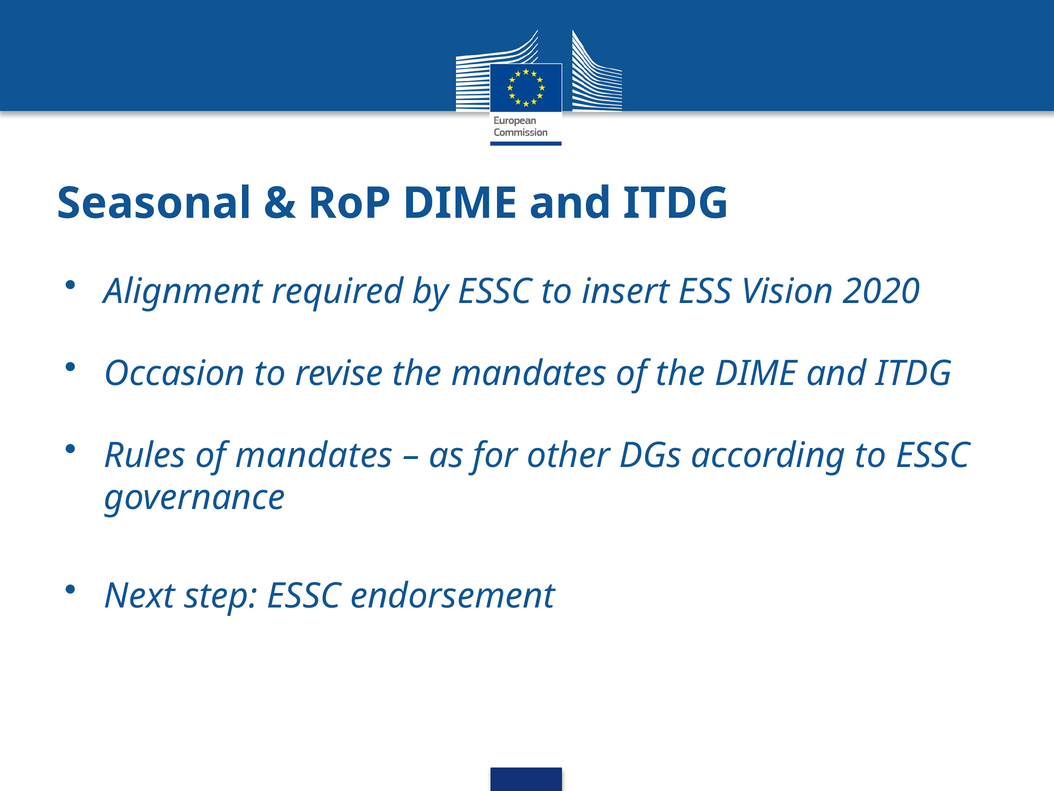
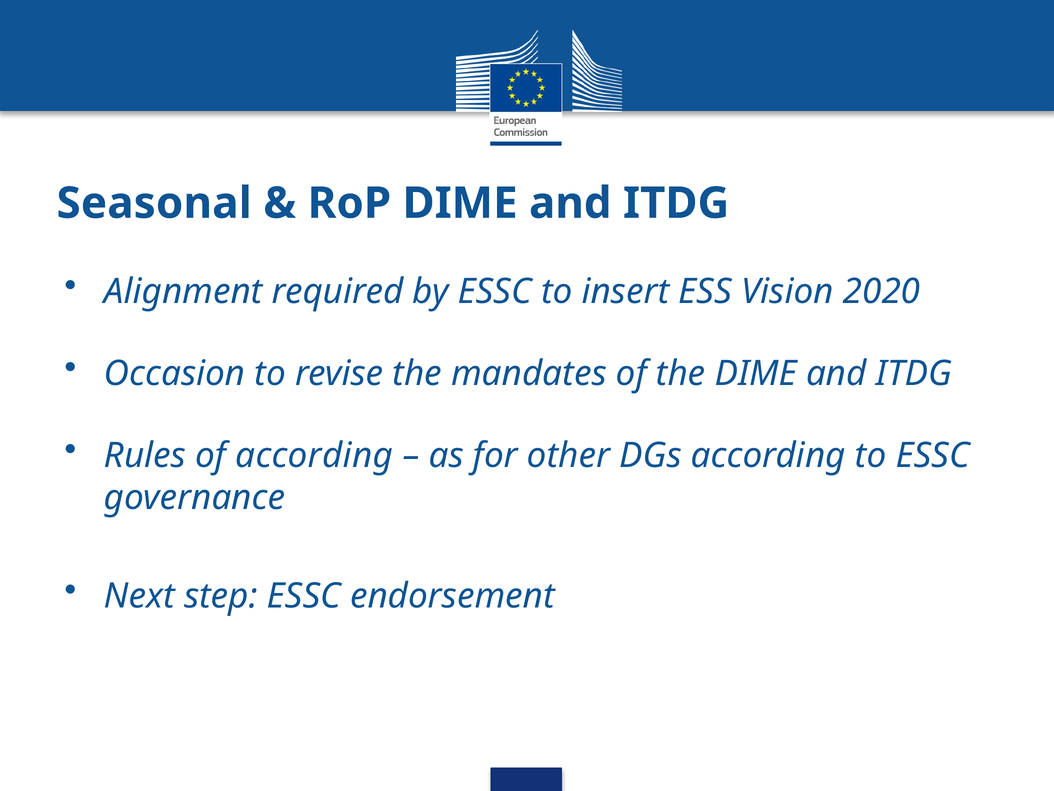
of mandates: mandates -> according
